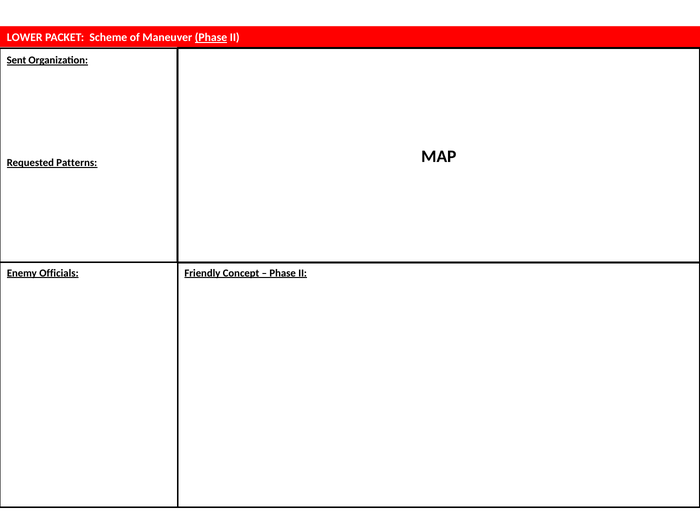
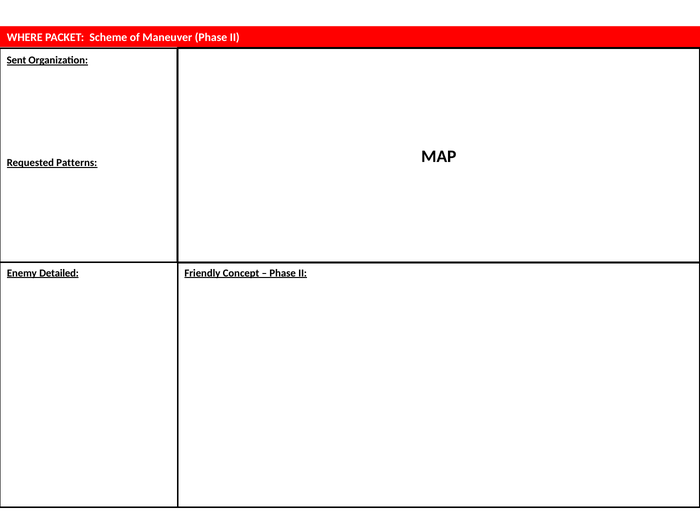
LOWER: LOWER -> WHERE
Phase at (211, 37) underline: present -> none
Officials: Officials -> Detailed
